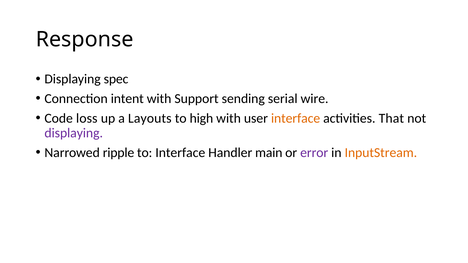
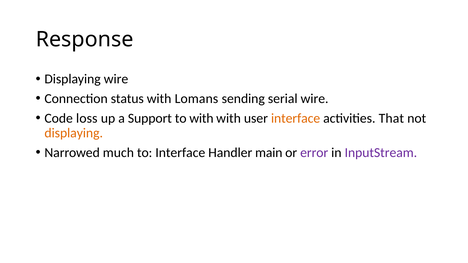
Displaying spec: spec -> wire
intent: intent -> status
Support: Support -> Lomans
Layouts: Layouts -> Support
to high: high -> with
displaying at (74, 133) colour: purple -> orange
ripple: ripple -> much
InputStream colour: orange -> purple
